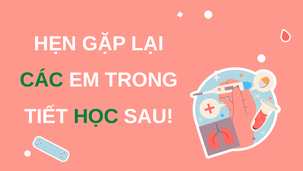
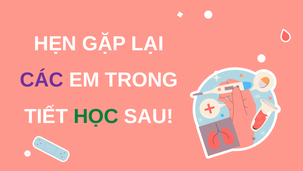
CÁC colour: green -> purple
